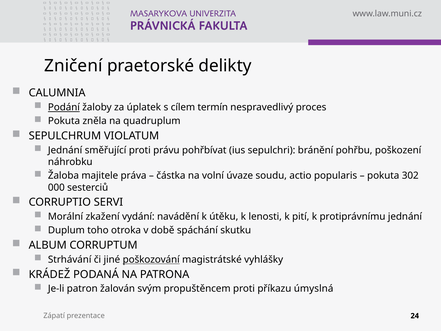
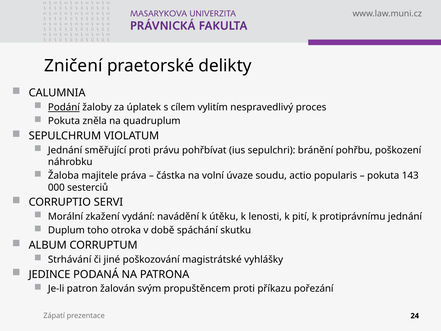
termín: termín -> vylitím
302: 302 -> 143
poškozování underline: present -> none
KRÁDEŽ: KRÁDEŽ -> JEDINCE
úmyslná: úmyslná -> pořezání
